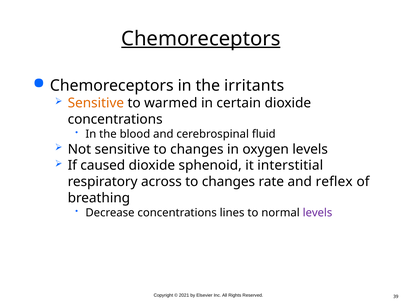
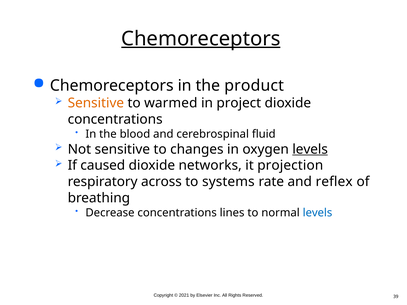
irritants: irritants -> product
certain: certain -> project
levels at (310, 149) underline: none -> present
sphenoid: sphenoid -> networks
interstitial: interstitial -> projection
changes at (228, 182): changes -> systems
levels at (318, 213) colour: purple -> blue
